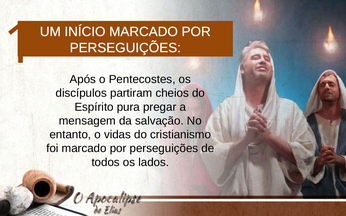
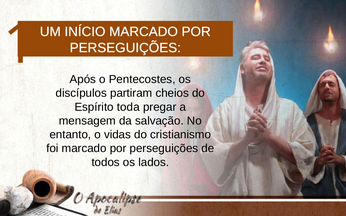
pura: pura -> toda
